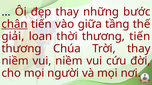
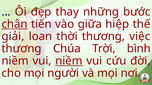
tầng: tầng -> hiệp
thương tiến: tiến -> việc
Trời thay: thay -> bình
niềm at (69, 61) underline: none -> present
